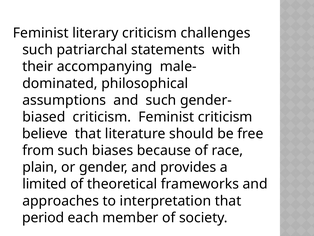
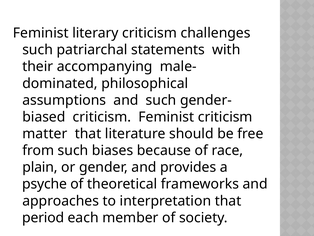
believe: believe -> matter
limited: limited -> psyche
